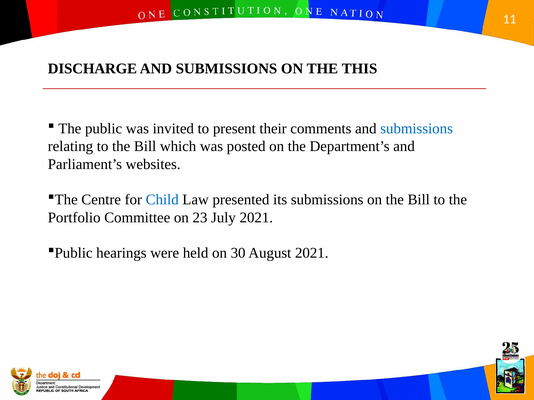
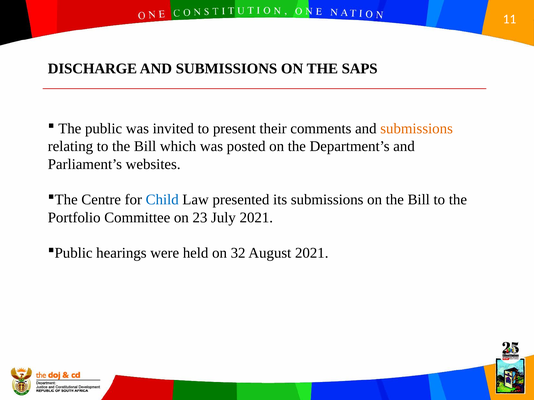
THIS: THIS -> SAPS
submissions at (417, 129) colour: blue -> orange
30: 30 -> 32
